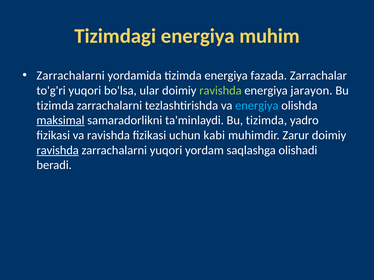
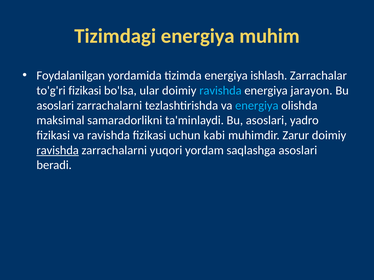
Zarrachalarni at (71, 76): Zarrachalarni -> Foydalanilgan
fazada: fazada -> ishlash
to'g'ri yuqori: yuqori -> fizikasi
ravishda at (220, 91) colour: light green -> light blue
tizimda at (55, 106): tizimda -> asoslari
maksimal underline: present -> none
ta'minlaydi Bu tizimda: tizimda -> asoslari
saqlashga olishadi: olishadi -> asoslari
